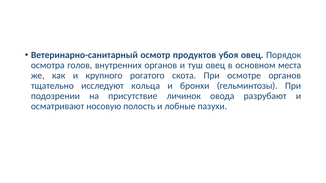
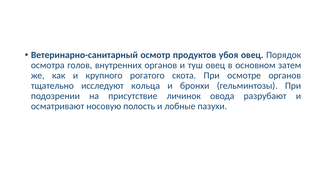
места: места -> затем
